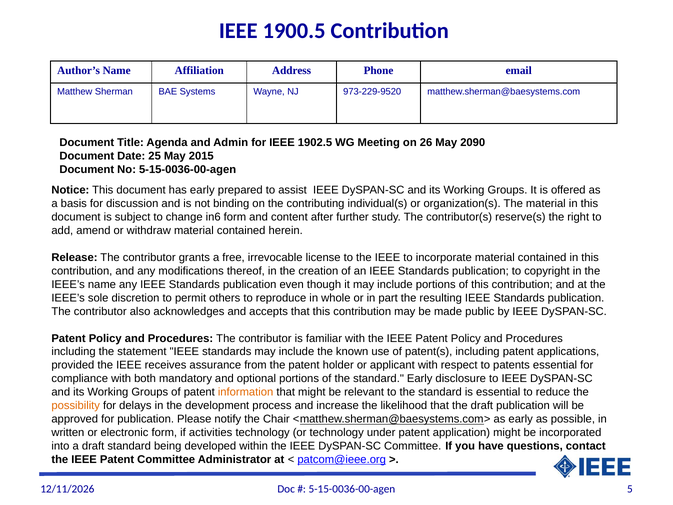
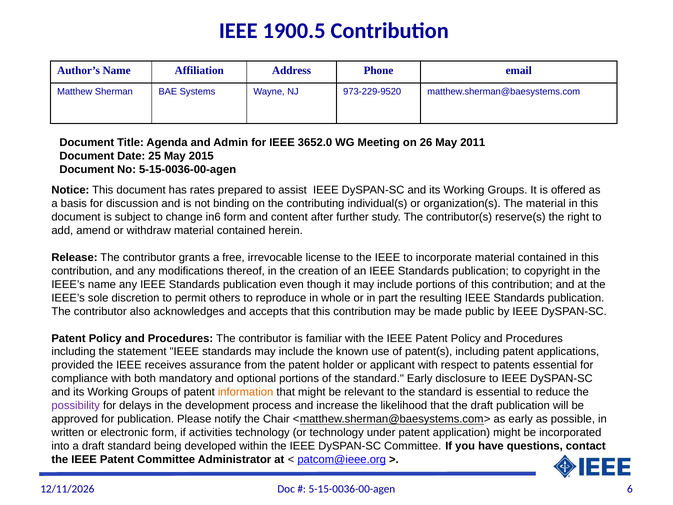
1902.5: 1902.5 -> 3652.0
2090: 2090 -> 2011
has early: early -> rates
possibility colour: orange -> purple
5: 5 -> 6
